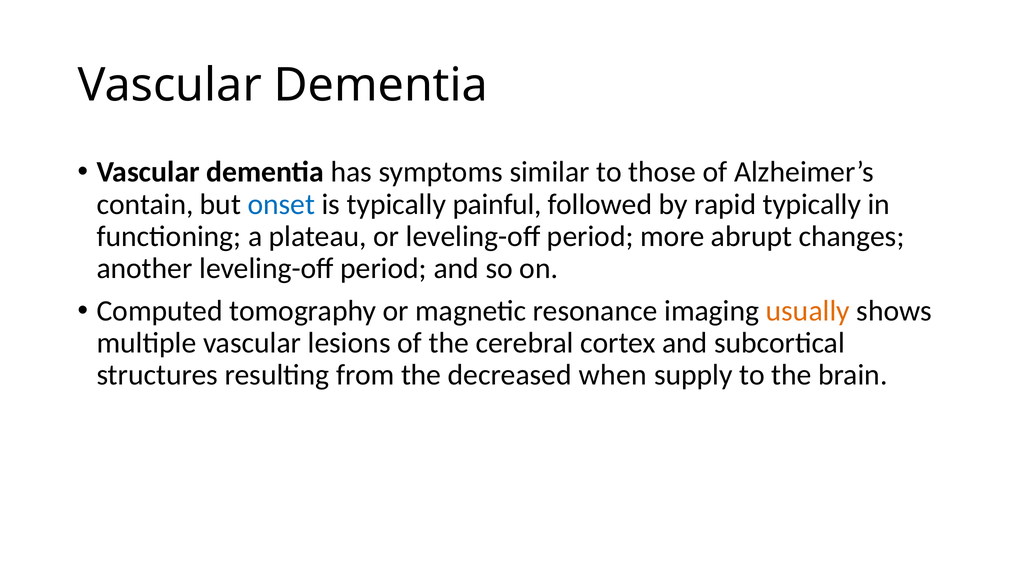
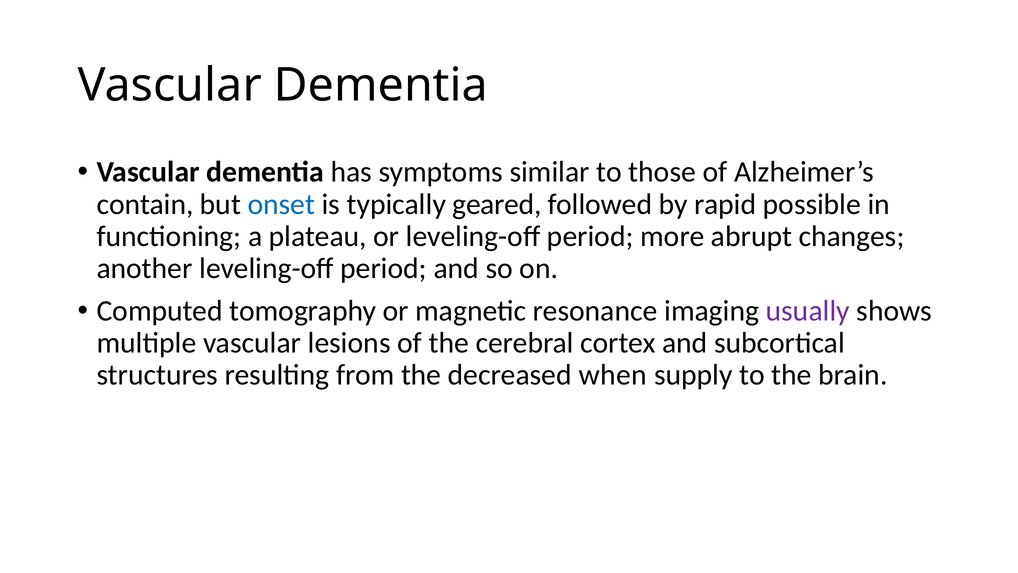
painful: painful -> geared
rapid typically: typically -> possible
usually colour: orange -> purple
